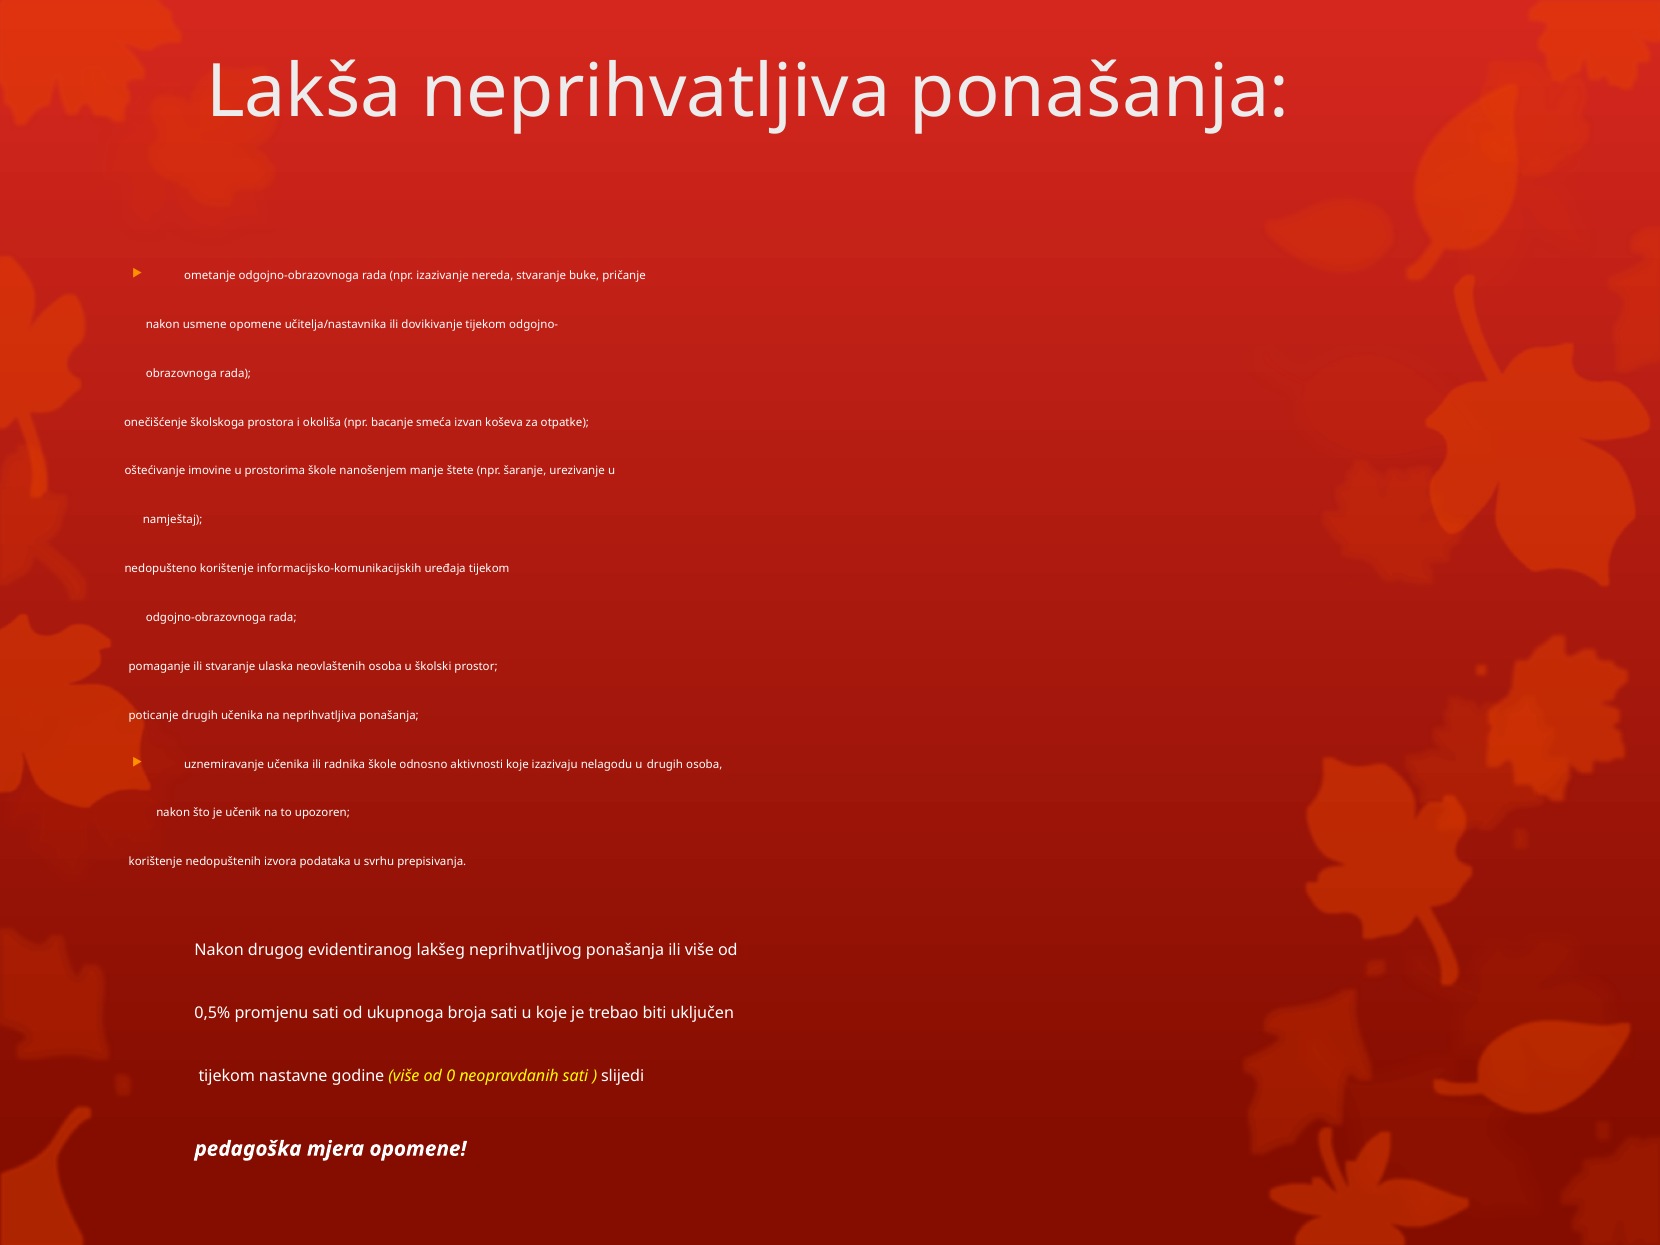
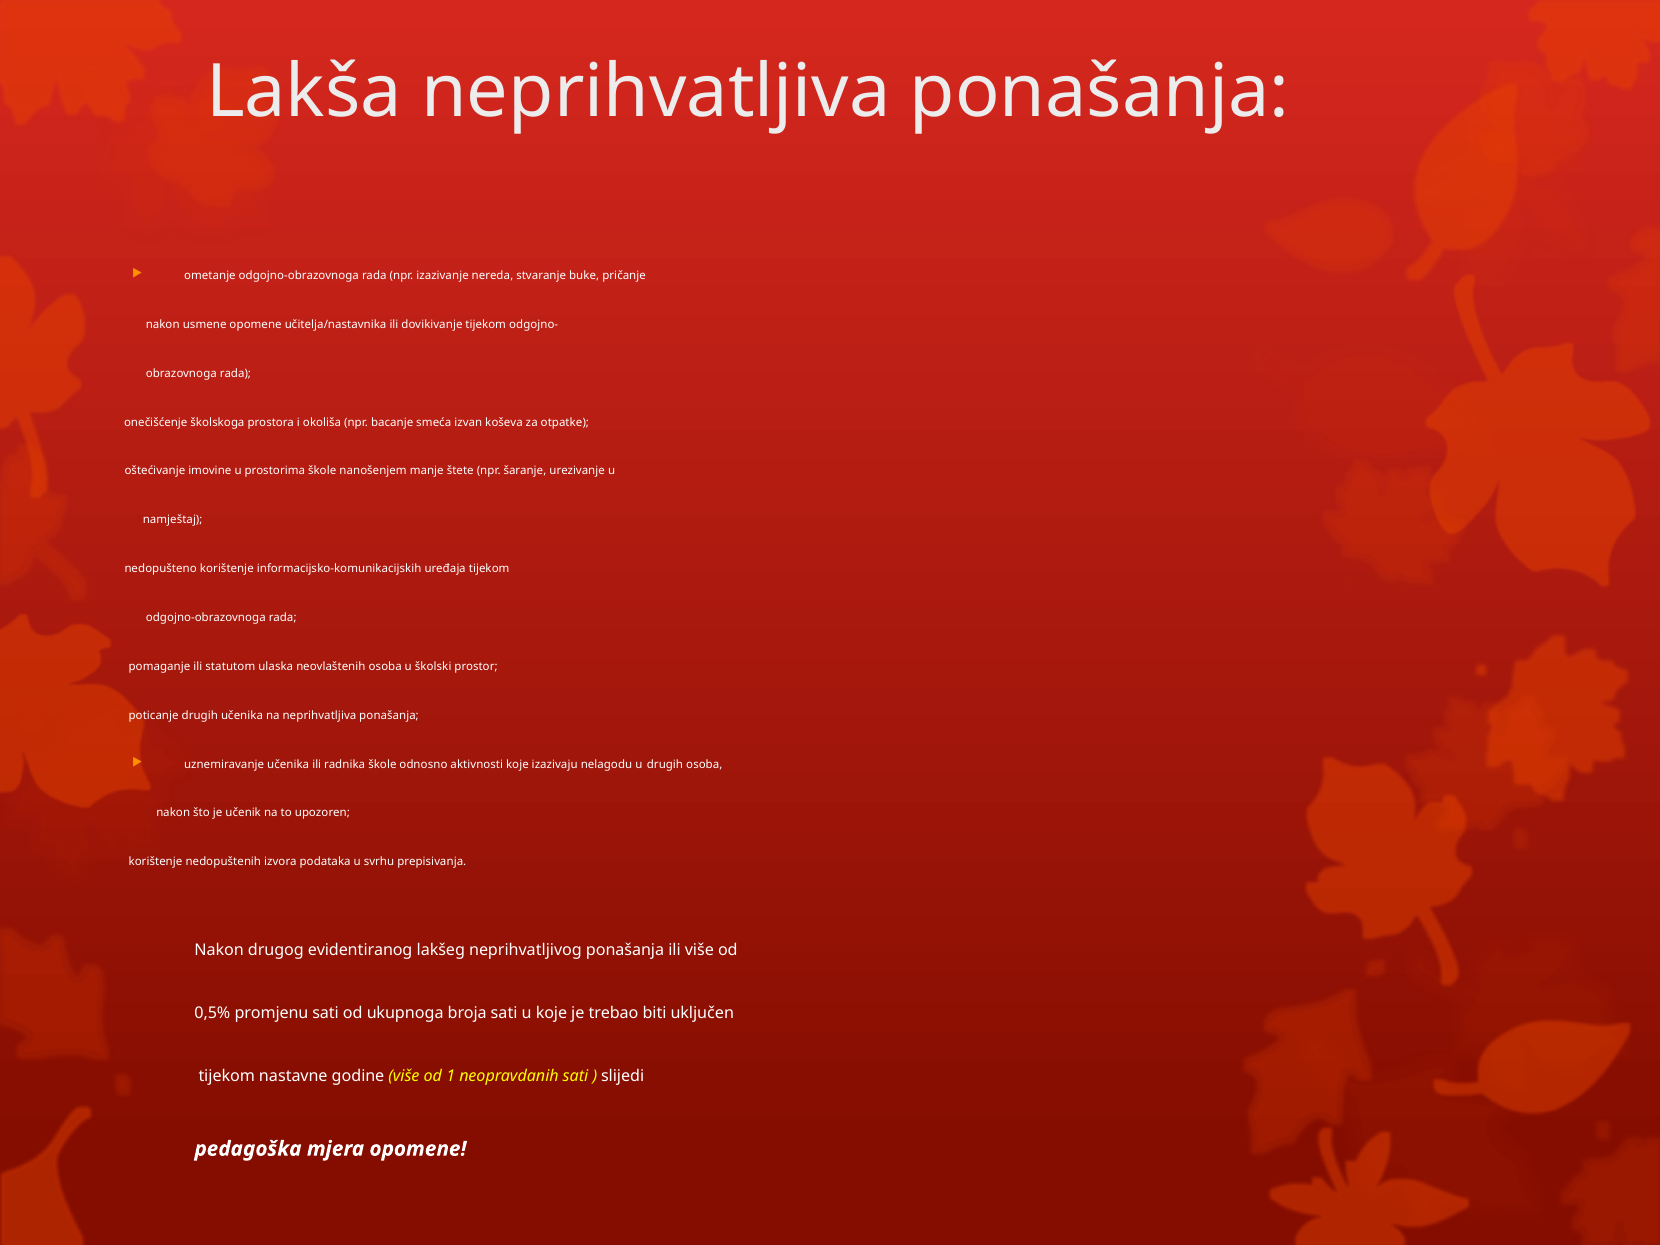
ili stvaranje: stvaranje -> statutom
0: 0 -> 1
